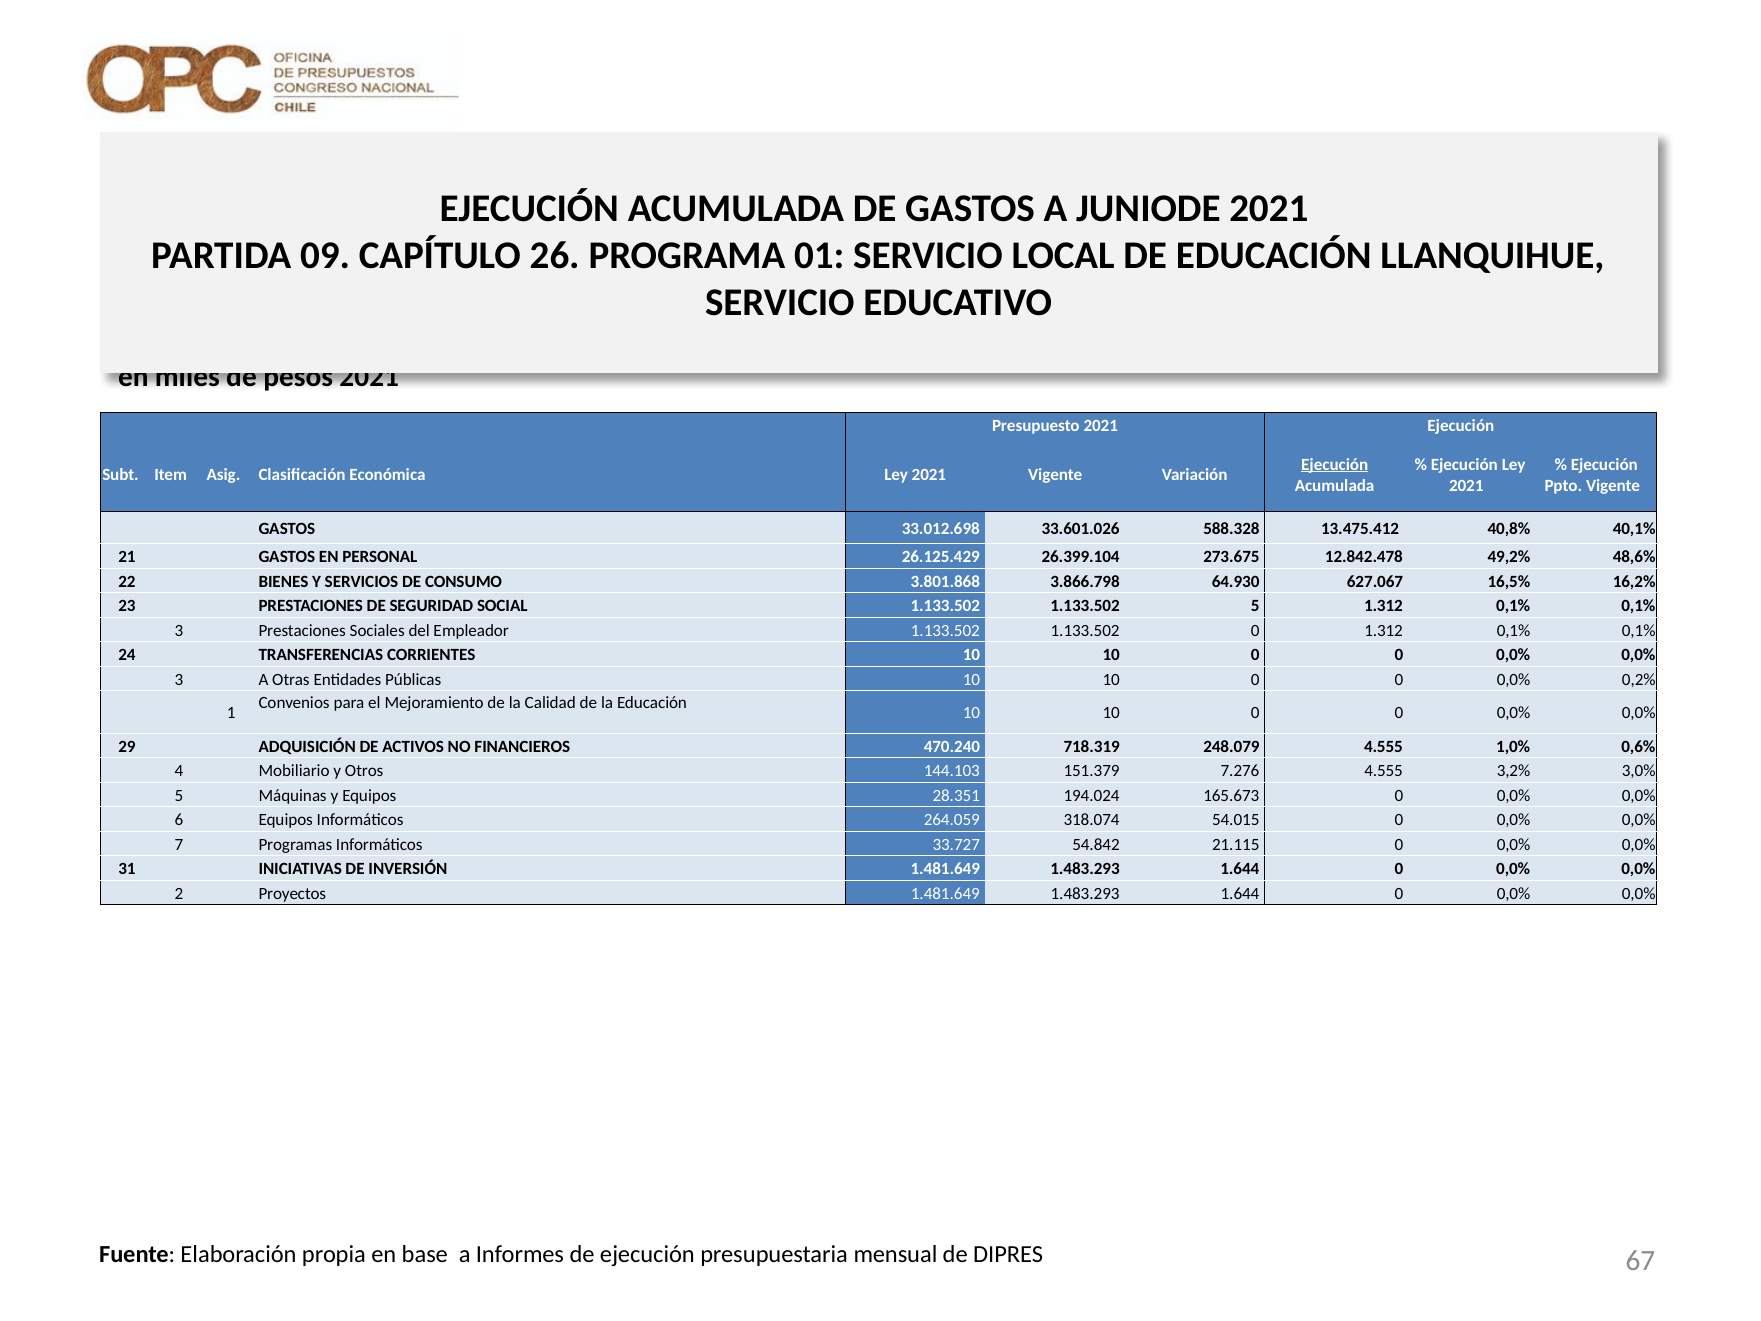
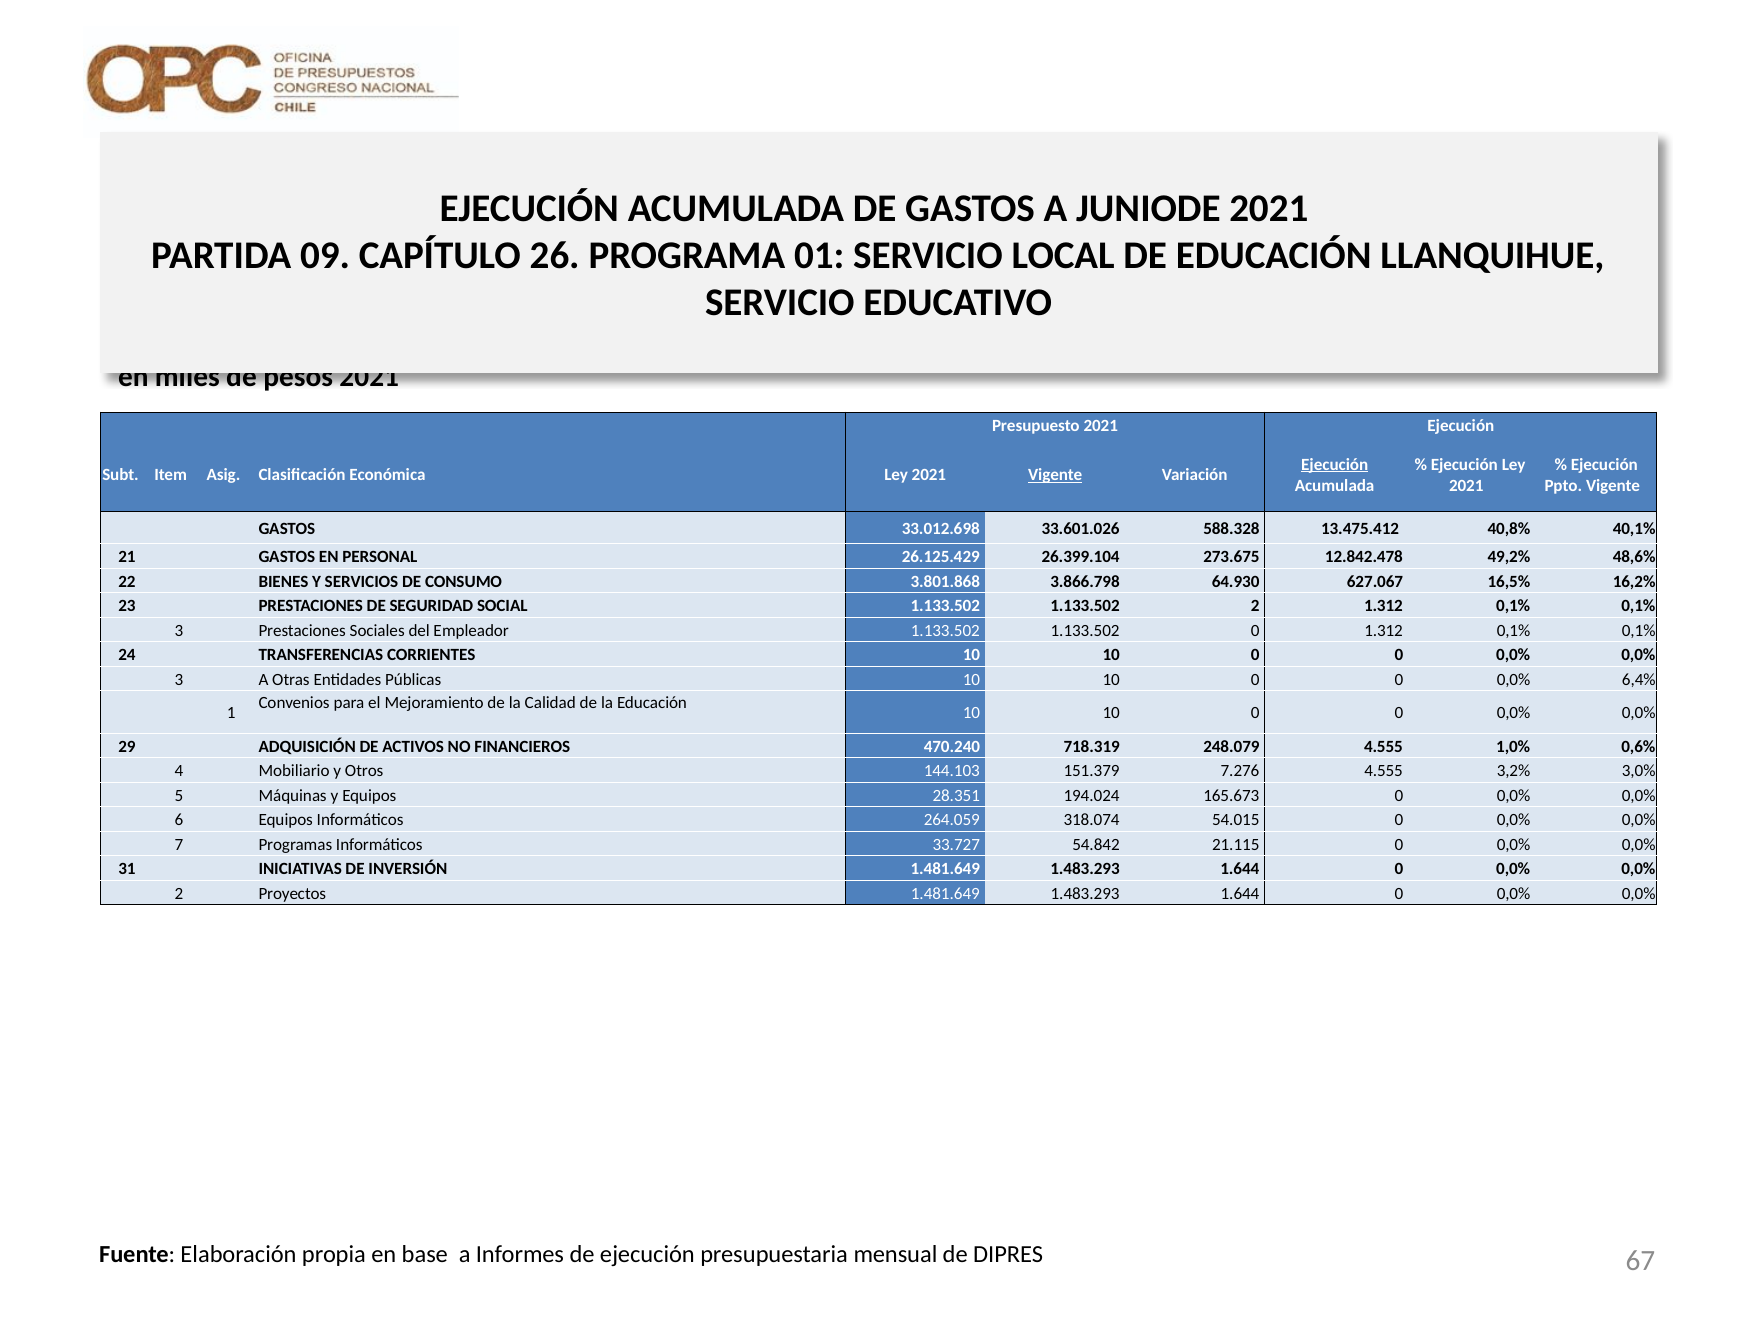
Vigente at (1055, 475) underline: none -> present
1.133.502 5: 5 -> 2
0,2%: 0,2% -> 6,4%
